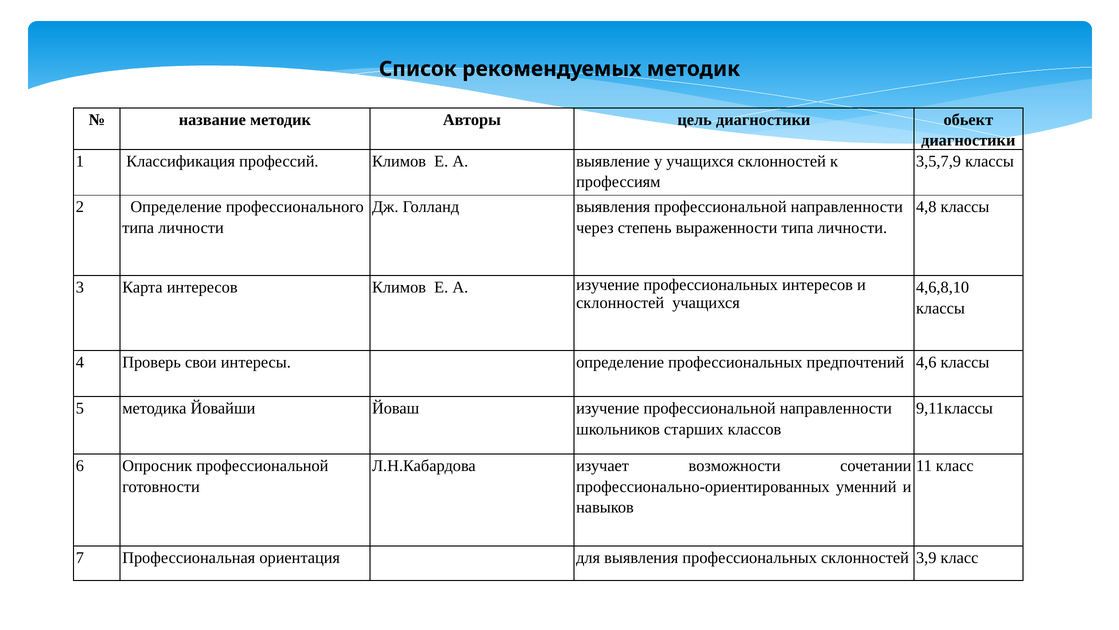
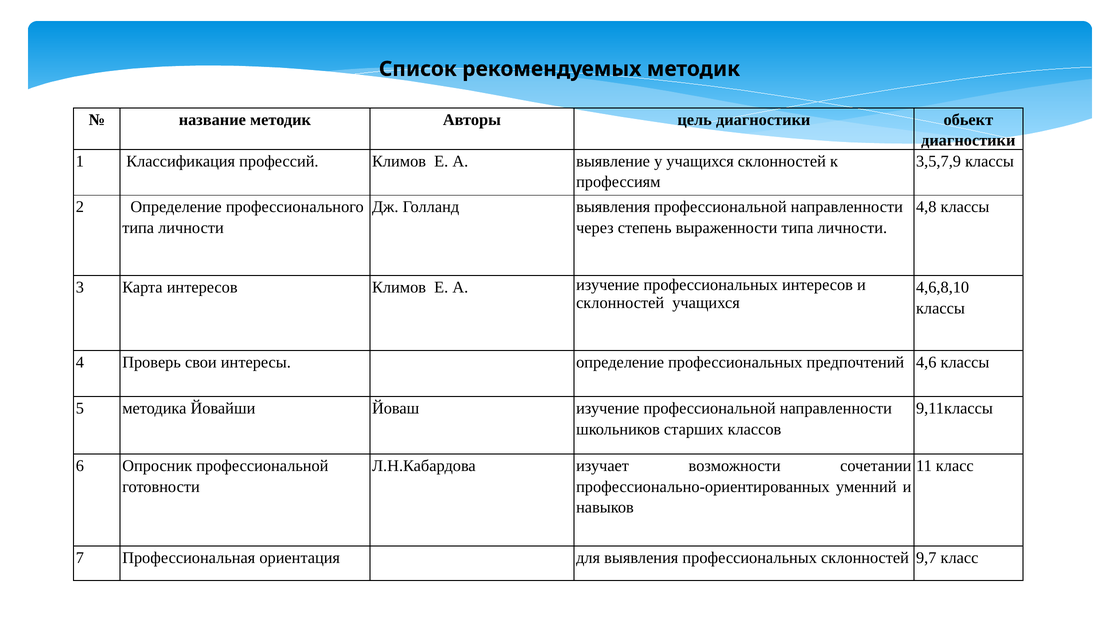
3,9: 3,9 -> 9,7
